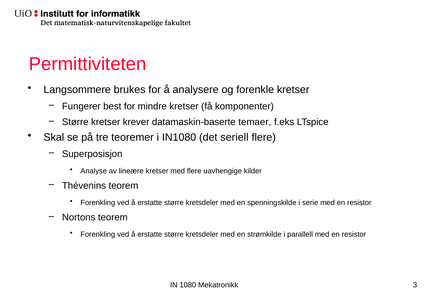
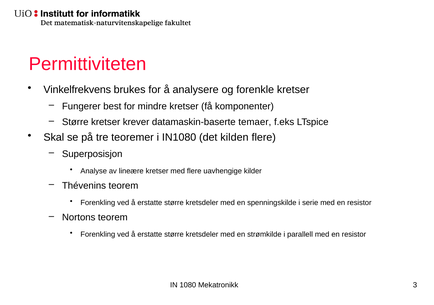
Langsommere: Langsommere -> Vinkelfrekvens
seriell: seriell -> kilden
